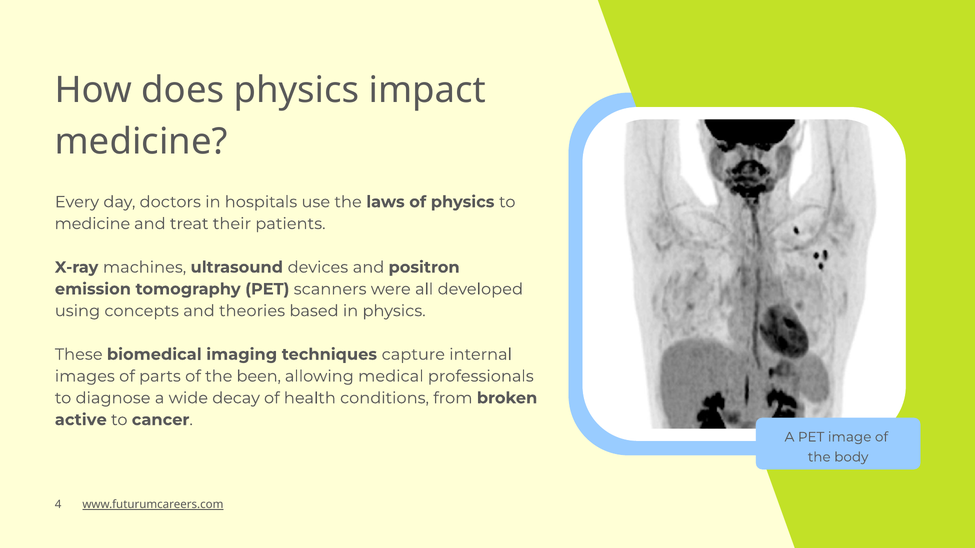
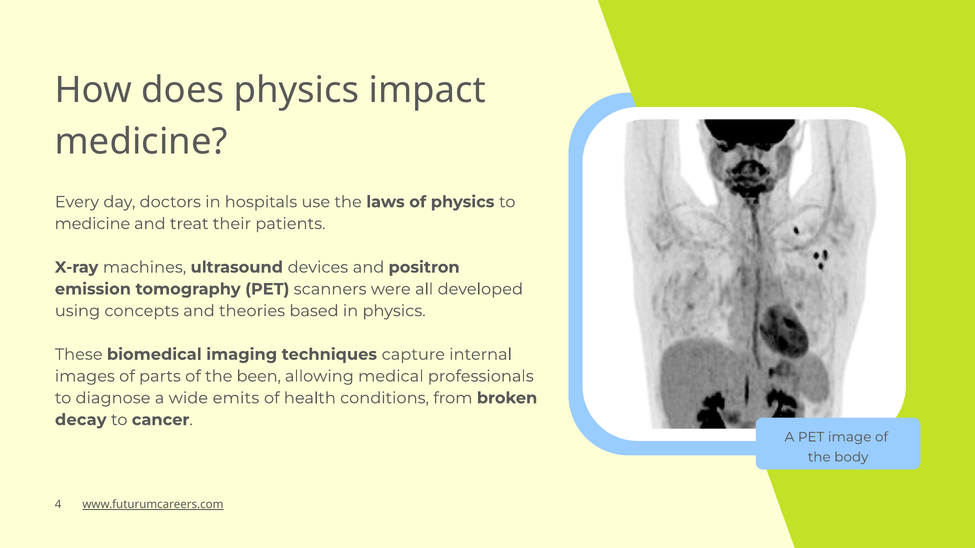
decay: decay -> emits
active: active -> decay
